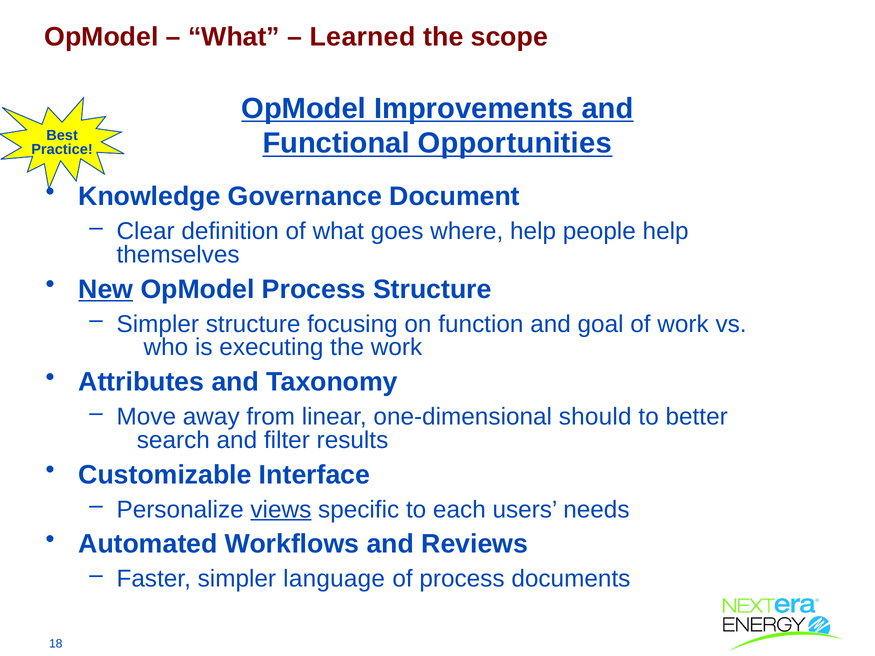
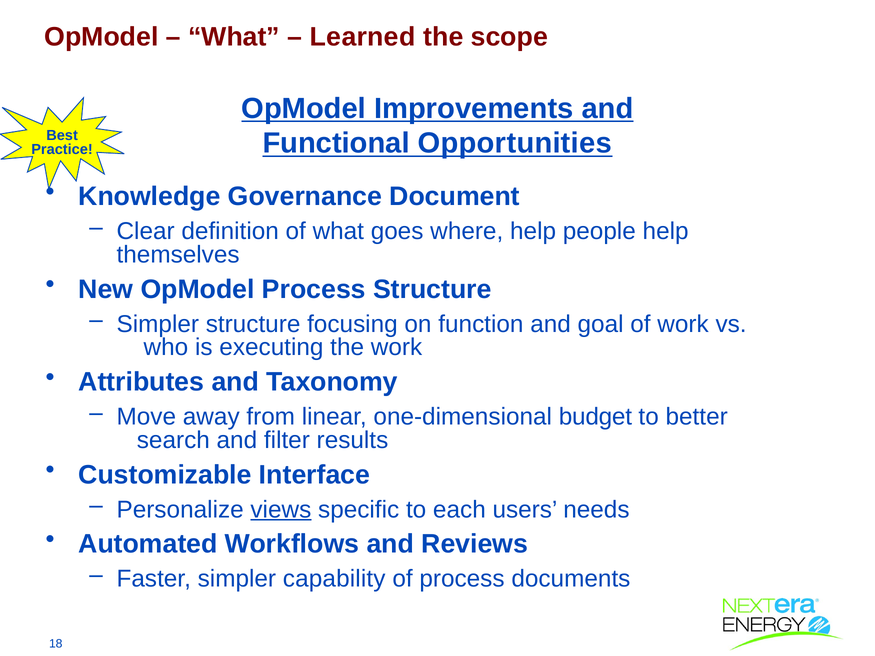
New underline: present -> none
should: should -> budget
language: language -> capability
